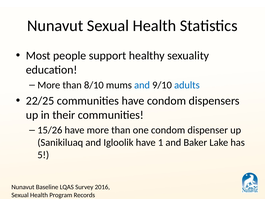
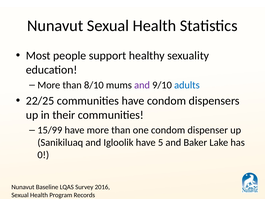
and at (142, 85) colour: blue -> purple
15/26: 15/26 -> 15/99
1: 1 -> 5
5: 5 -> 0
